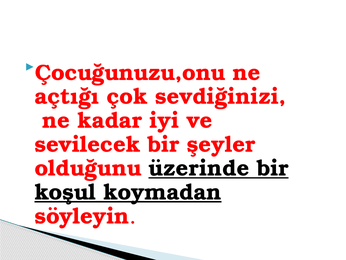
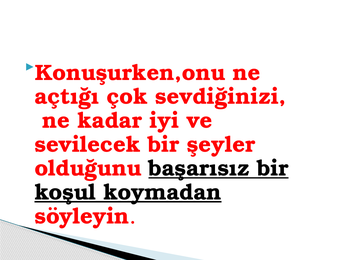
Çocuğunuzu,onu: Çocuğunuzu,onu -> Konuşurken,onu
üzerinde: üzerinde -> başarısız
